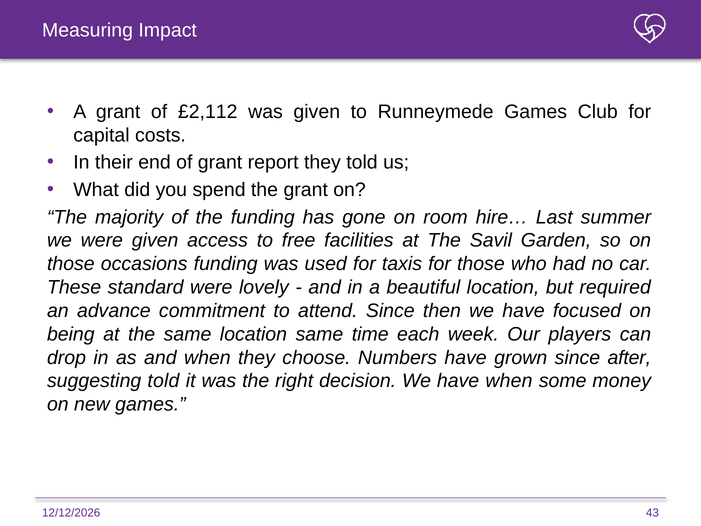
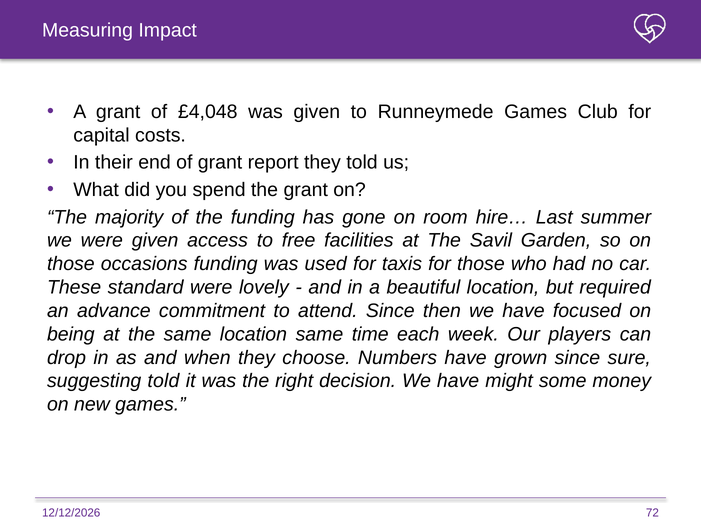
£2,112: £2,112 -> £4,048
after: after -> sure
have when: when -> might
43: 43 -> 72
